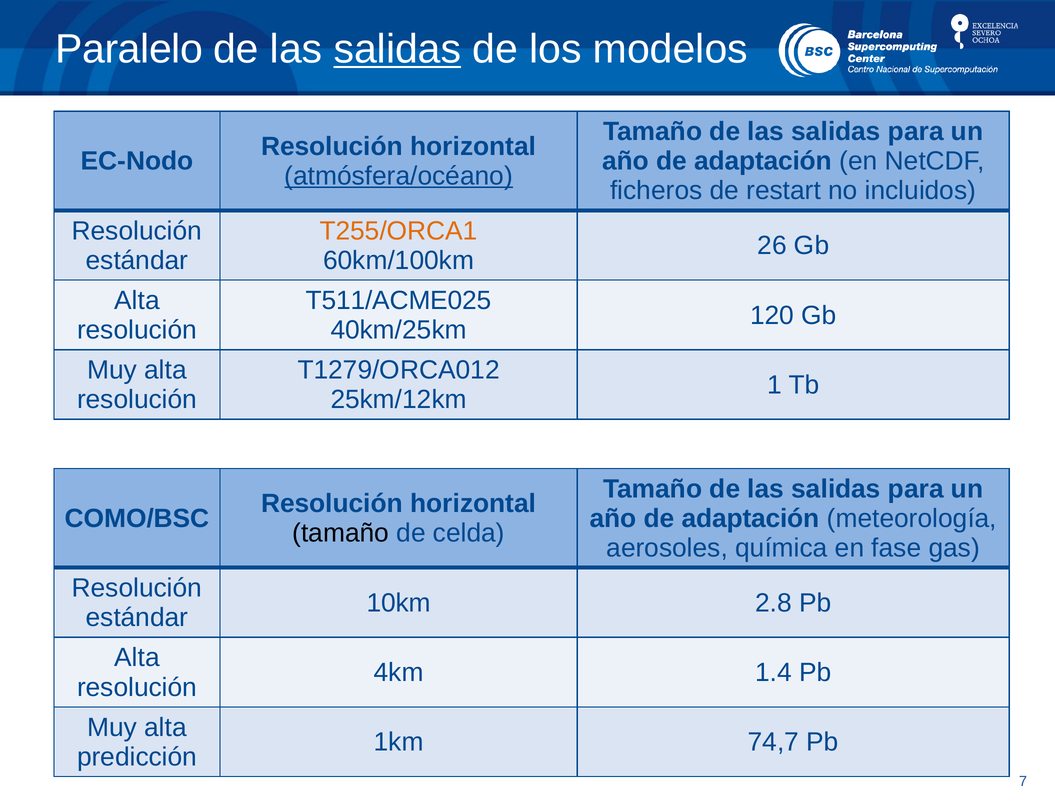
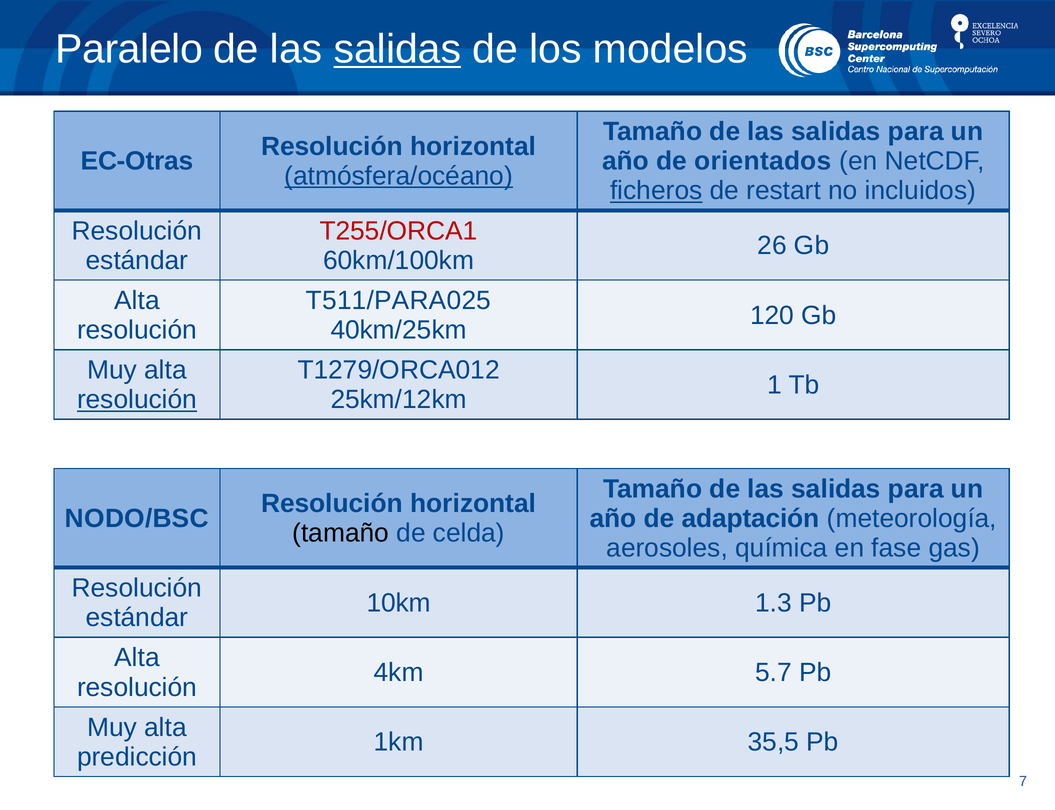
EC-Nodo: EC-Nodo -> EC-Otras
adaptación at (763, 161): adaptación -> orientados
ficheros underline: none -> present
T255/ORCA1 colour: orange -> red
T511/ACME025: T511/ACME025 -> T511/PARA025
resolución at (137, 400) underline: none -> present
COMO/BSC: COMO/BSC -> NODO/BSC
2.8: 2.8 -> 1.3
1.4: 1.4 -> 5.7
74,7: 74,7 -> 35,5
